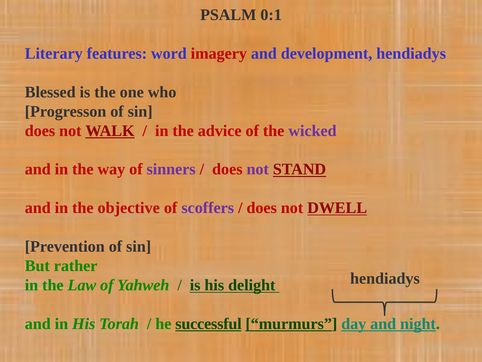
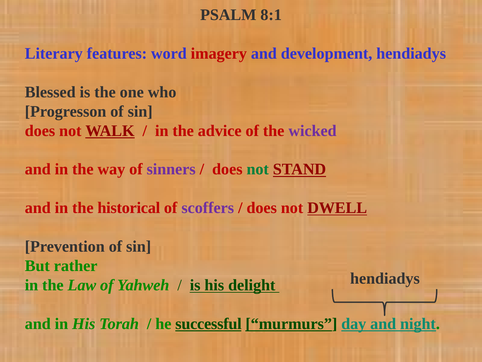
0:1: 0:1 -> 8:1
not at (258, 169) colour: purple -> green
objective: objective -> historical
